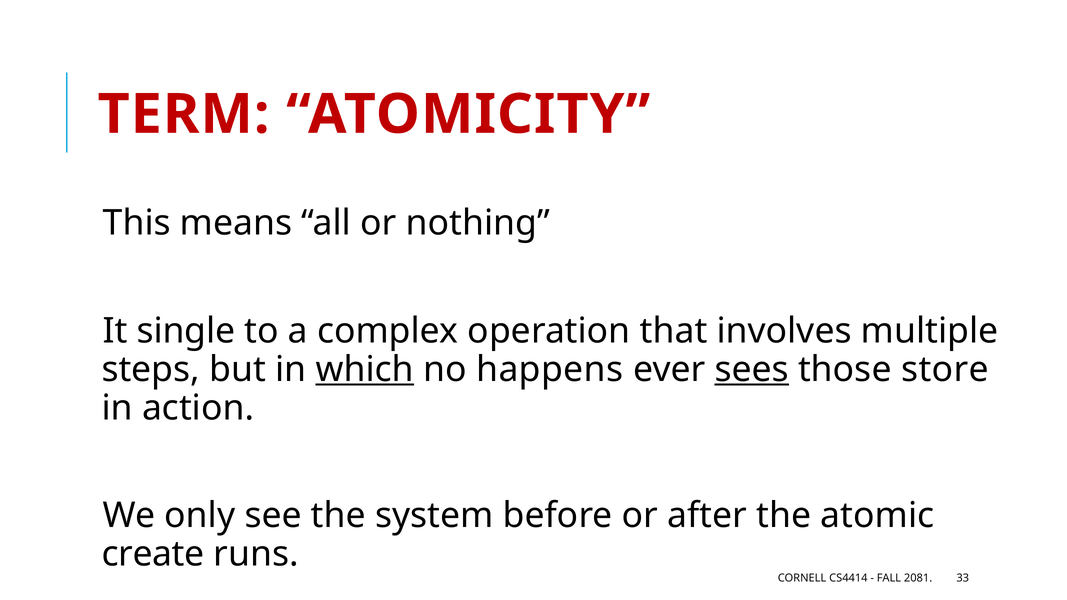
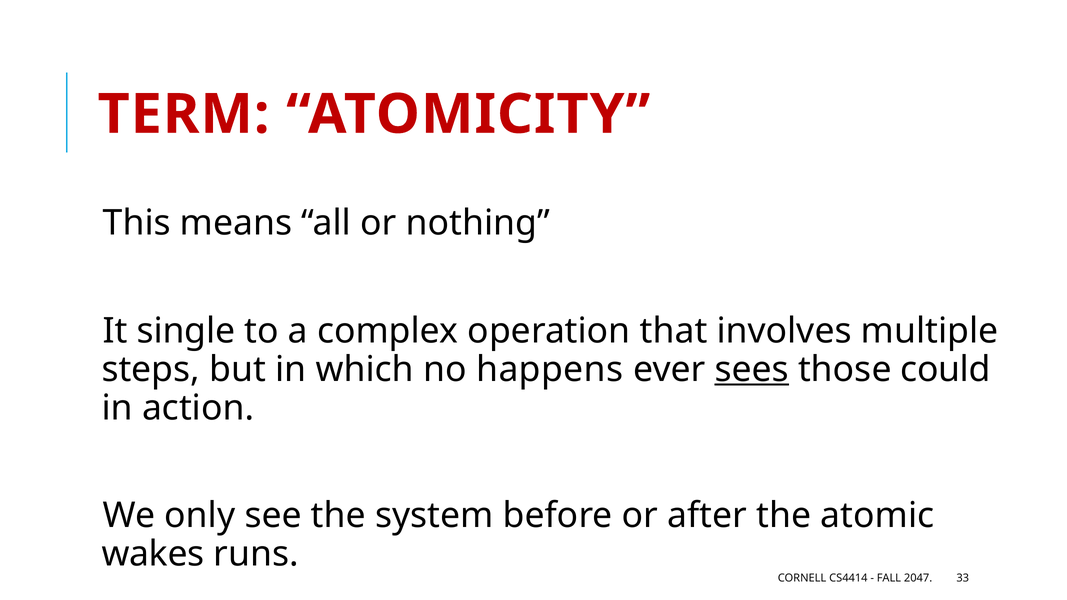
which underline: present -> none
store: store -> could
create: create -> wakes
2081: 2081 -> 2047
